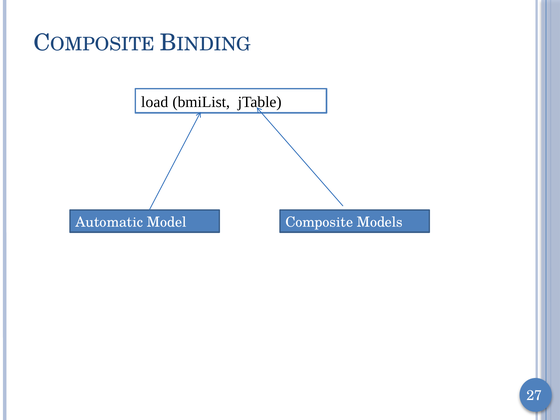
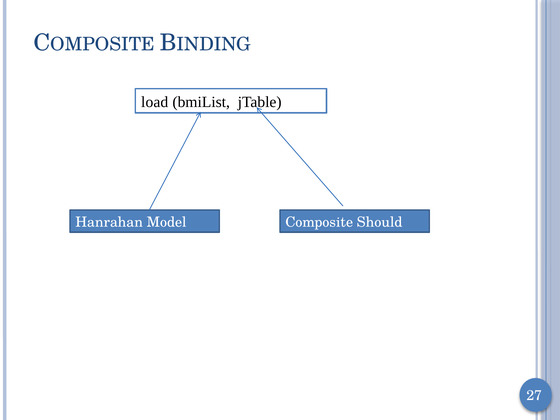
Automatic: Automatic -> Hanrahan
Models: Models -> Should
